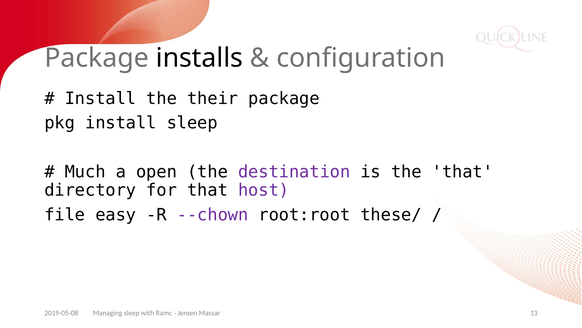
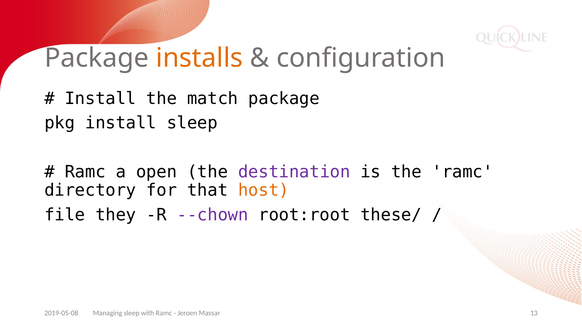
installs colour: black -> orange
their: their -> match
Much at (85, 172): Much -> Ramc
the that: that -> ramc
host colour: purple -> orange
easy: easy -> they
